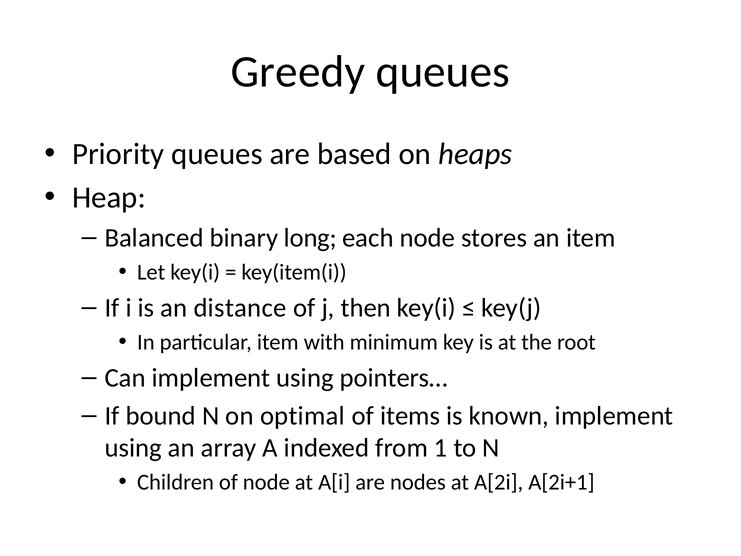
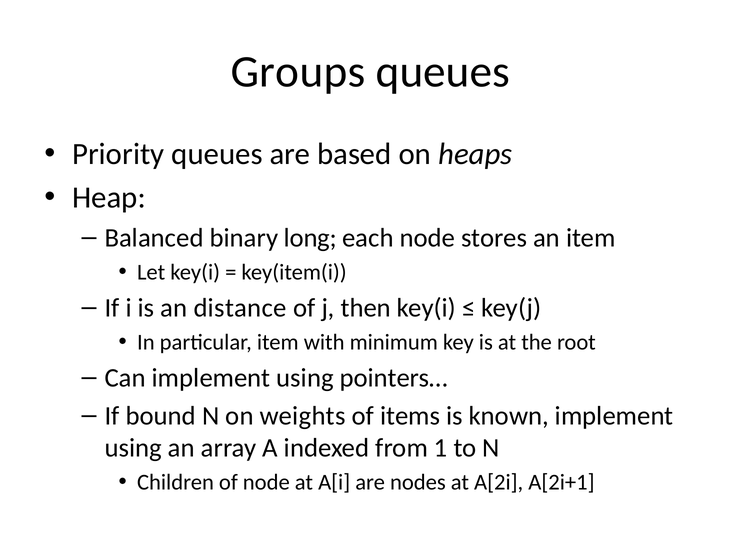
Greedy: Greedy -> Groups
optimal: optimal -> weights
